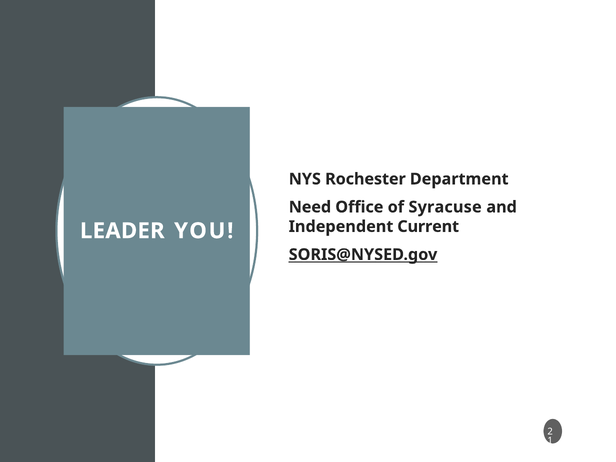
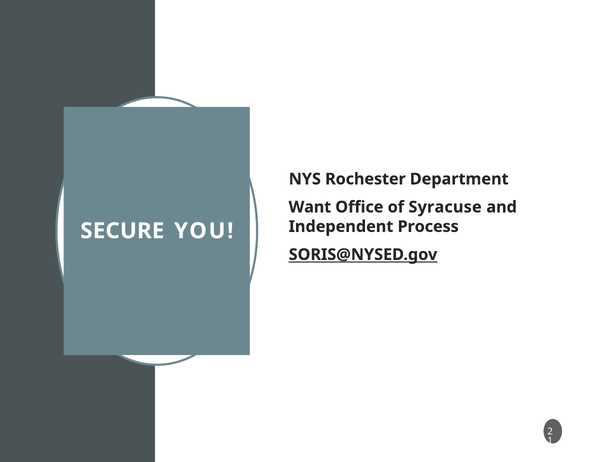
Need: Need -> Want
Current: Current -> Process
LEADER: LEADER -> SECURE
